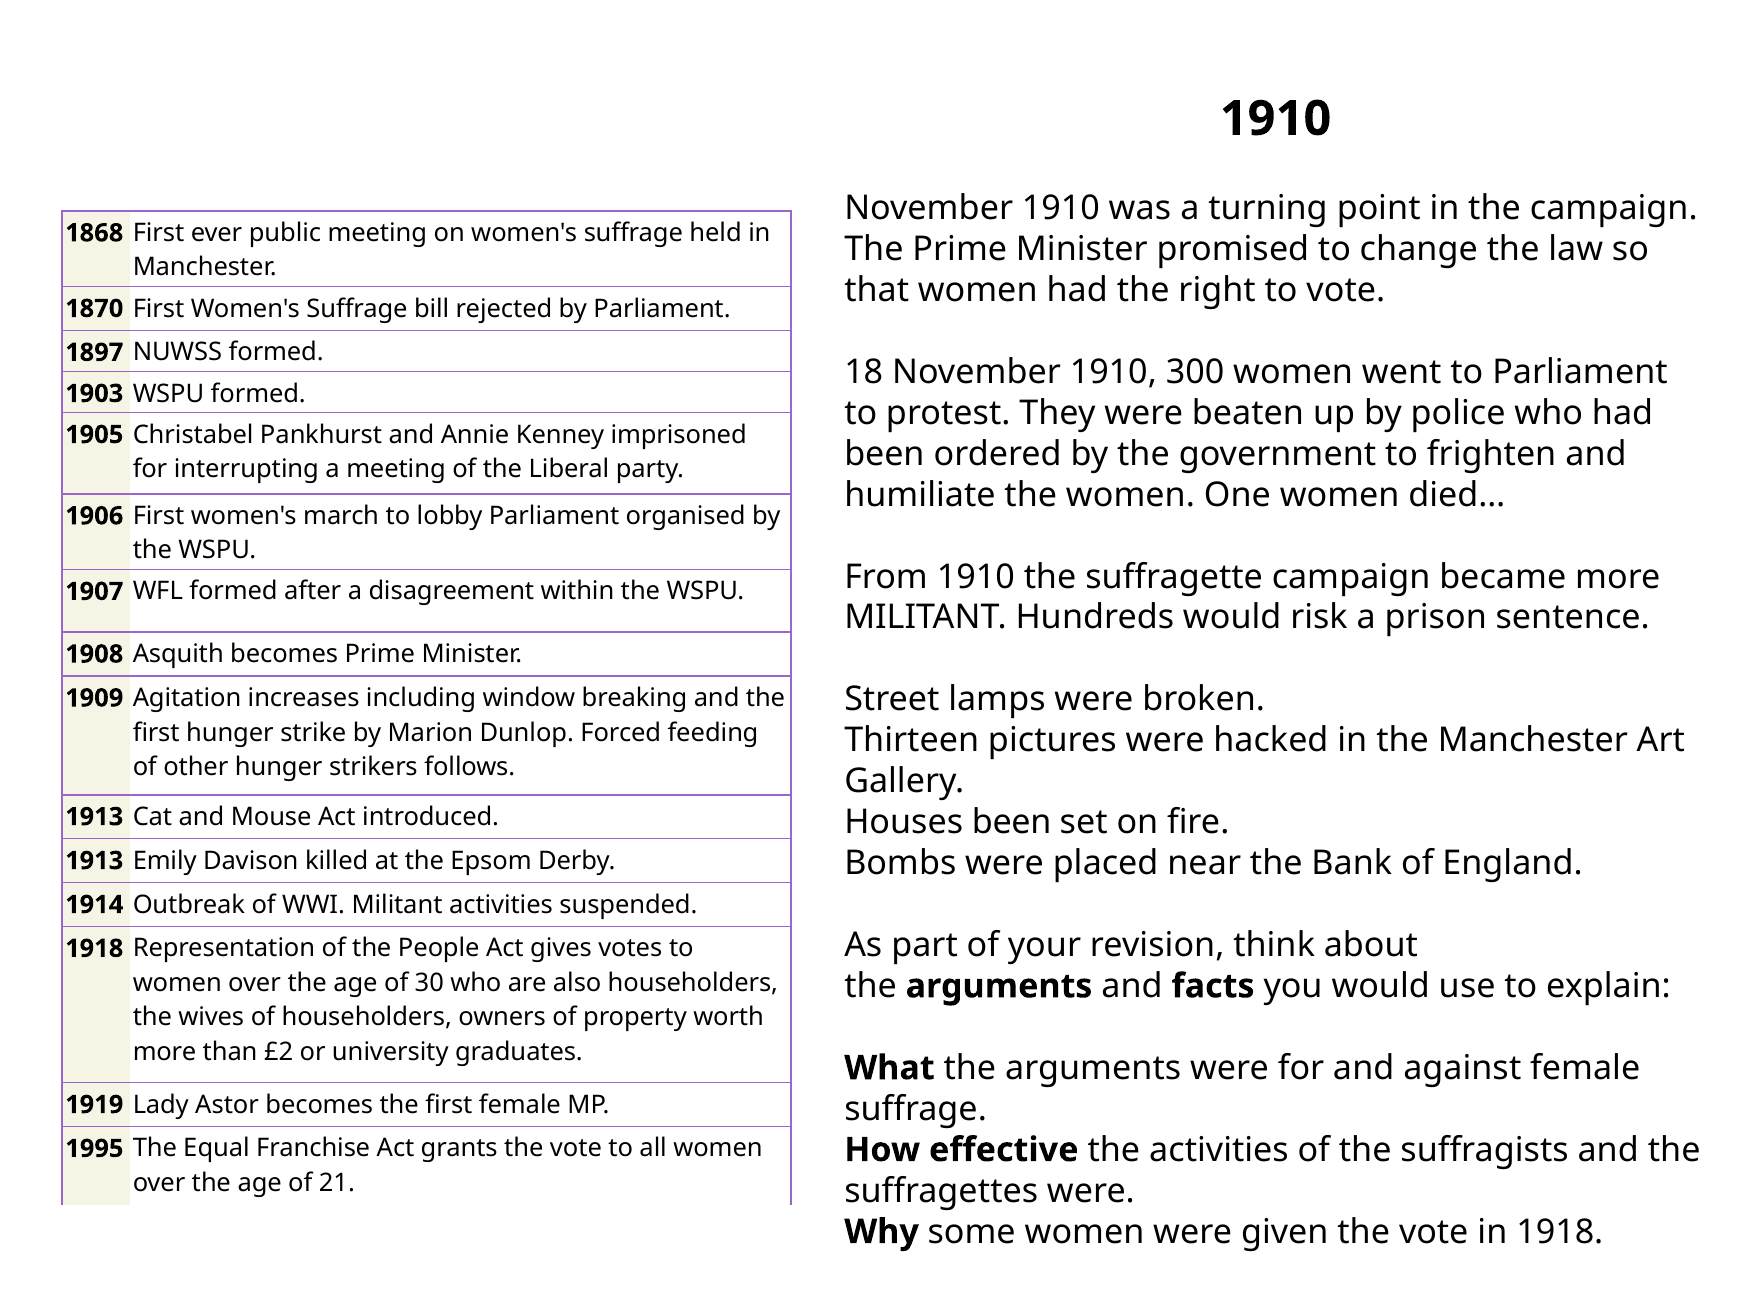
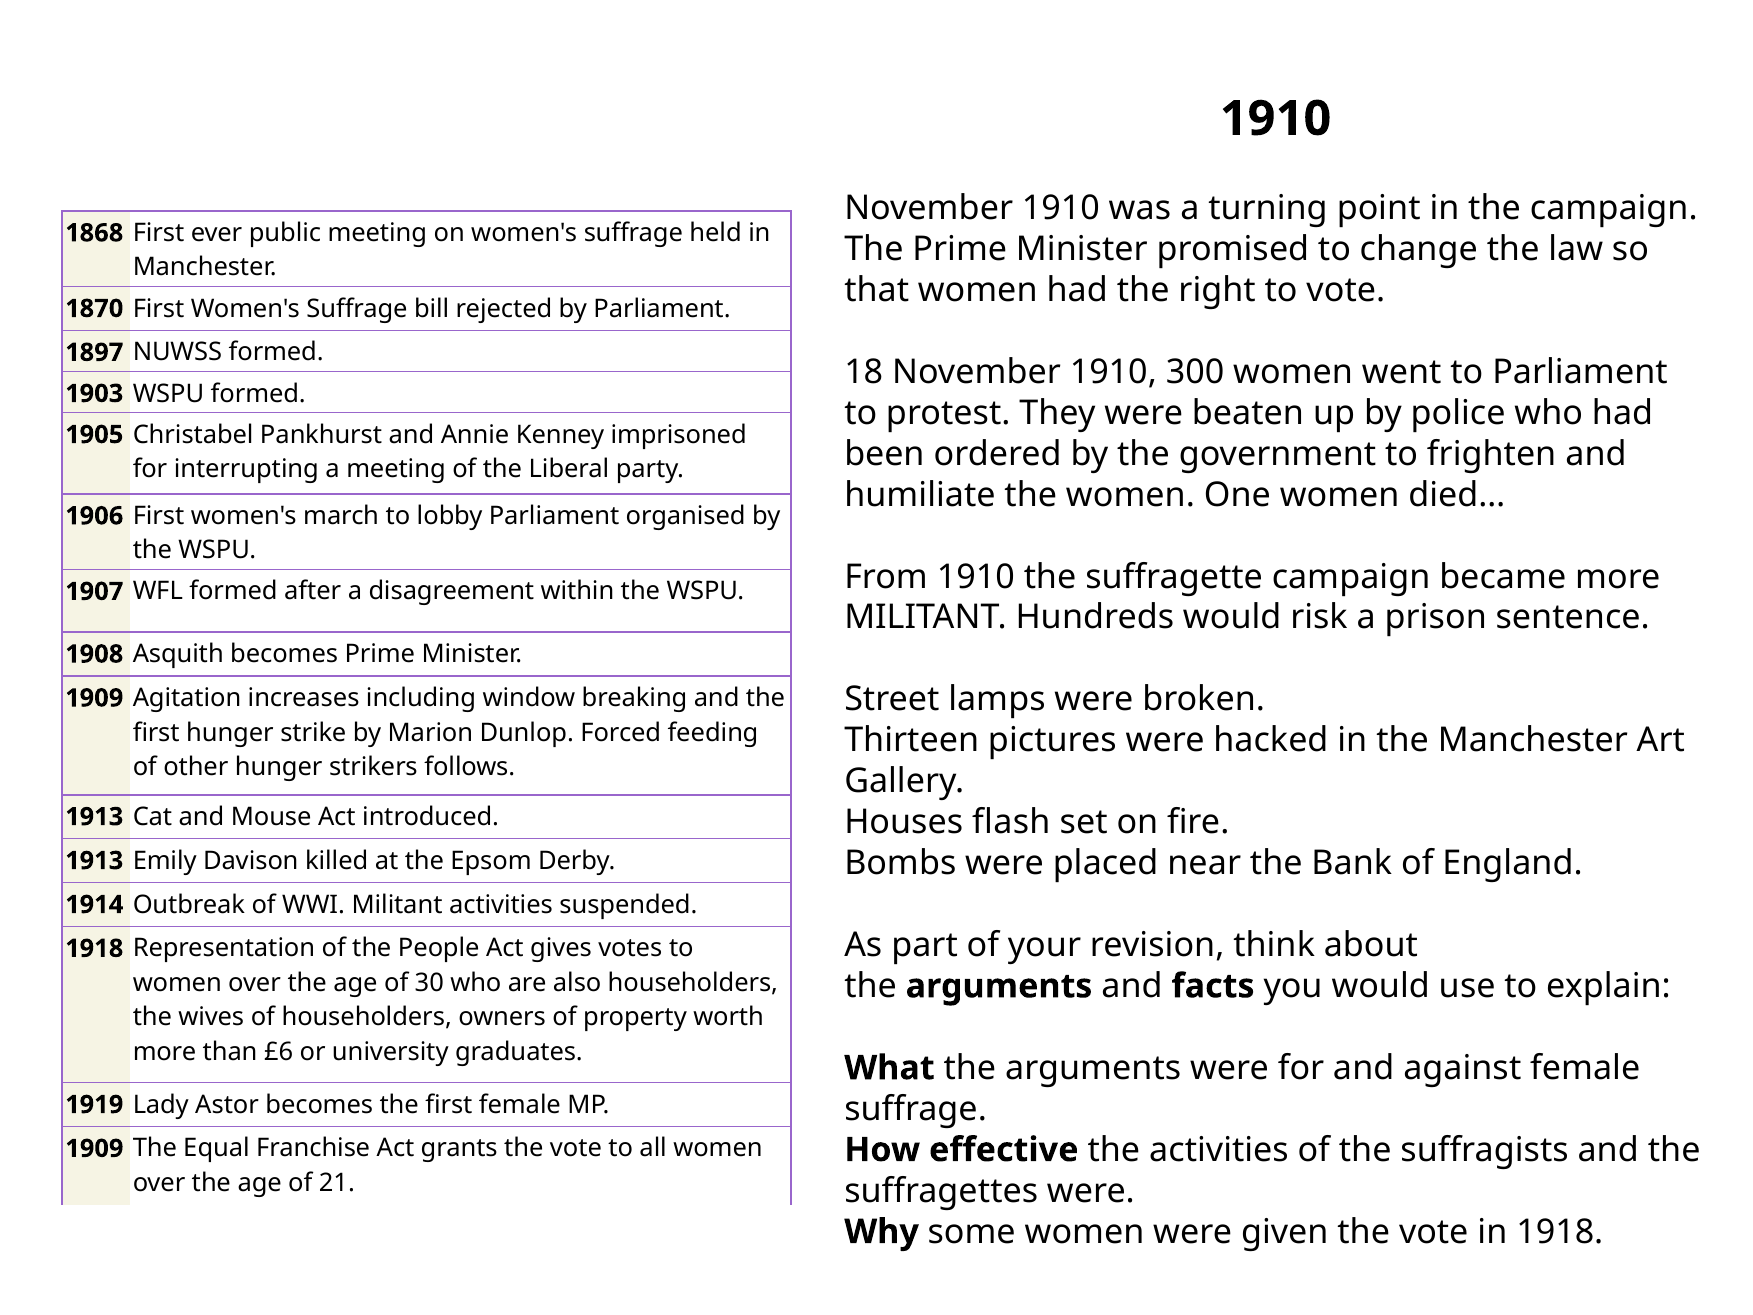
Houses been: been -> flash
£2: £2 -> £6
1995 at (94, 1148): 1995 -> 1909
